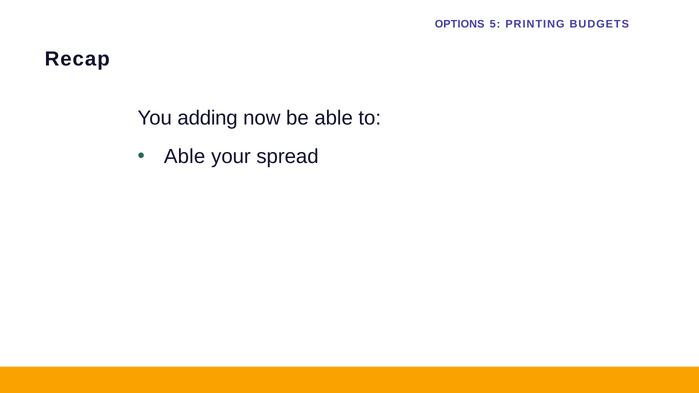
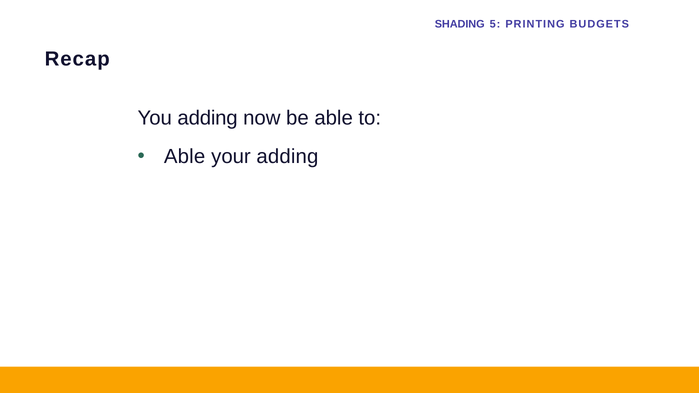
OPTIONS: OPTIONS -> SHADING
your spread: spread -> adding
